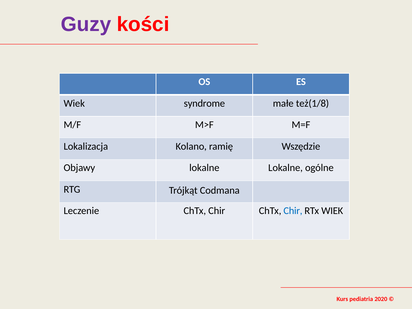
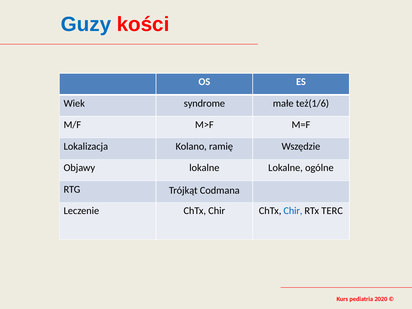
Guzy colour: purple -> blue
też(1/8: też(1/8 -> też(1/6
RTx WIEK: WIEK -> TERC
